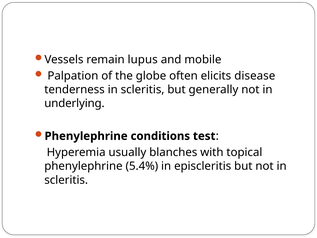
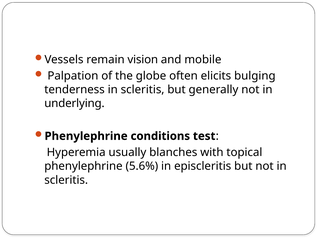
lupus: lupus -> vision
disease: disease -> bulging
5.4%: 5.4% -> 5.6%
